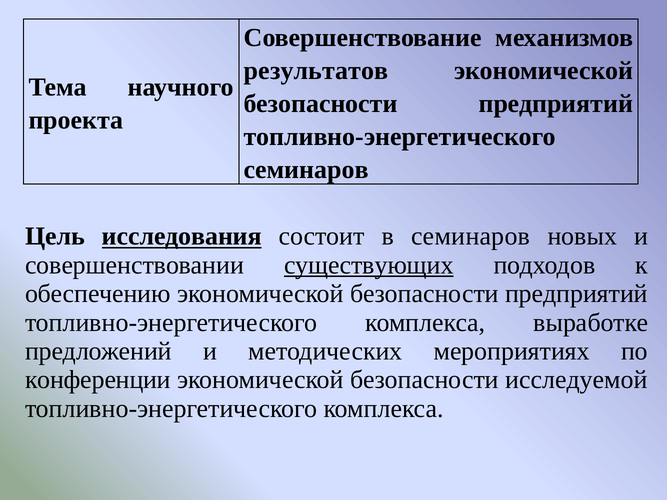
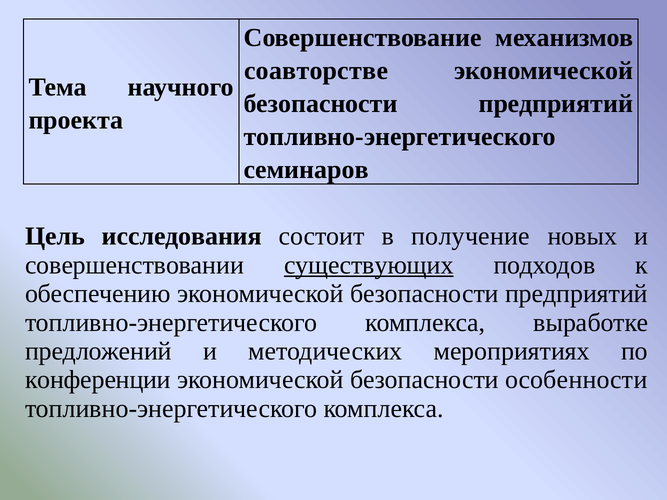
результатов: результатов -> соавторстве
исследования underline: present -> none
в семинаров: семинаров -> получение
исследуемой: исследуемой -> особенности
